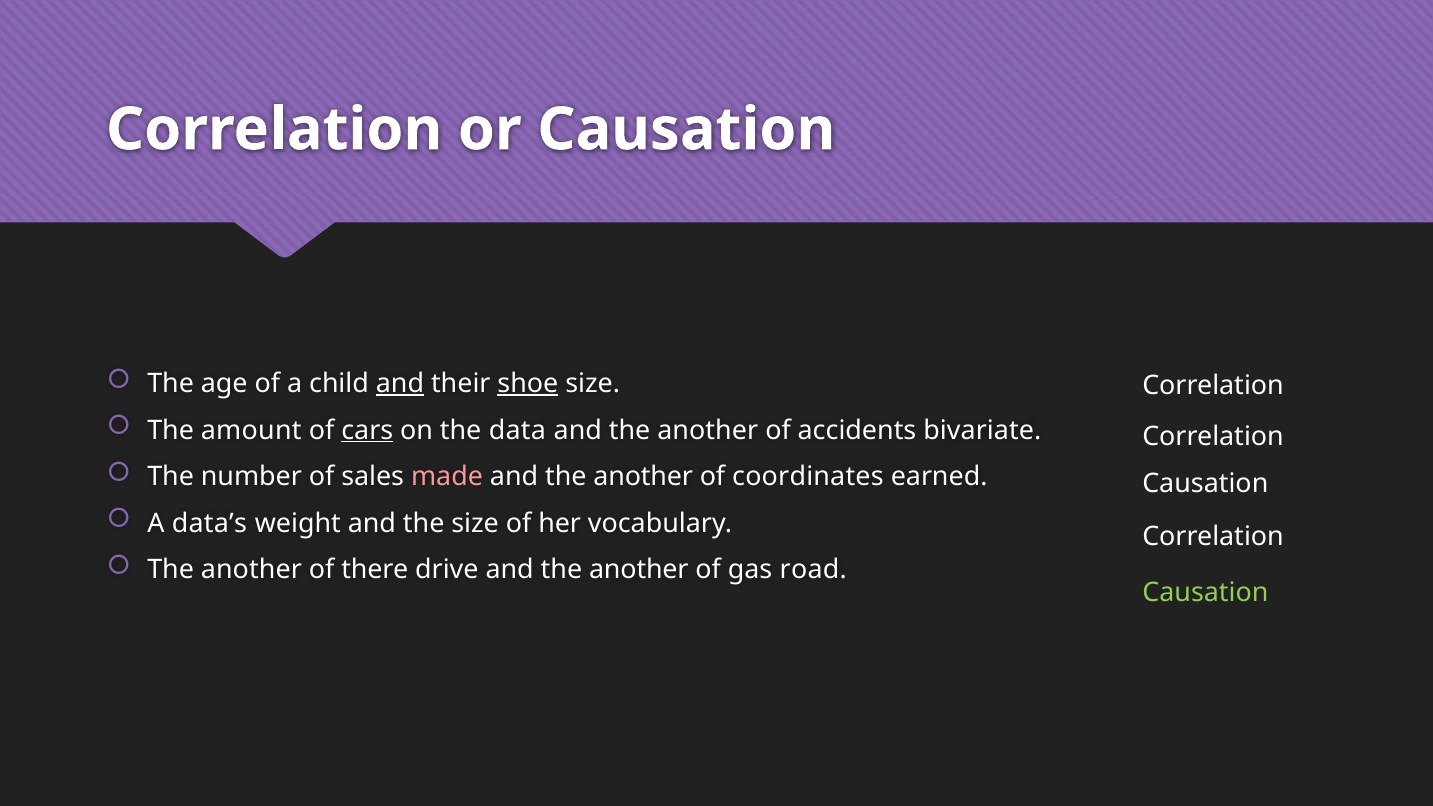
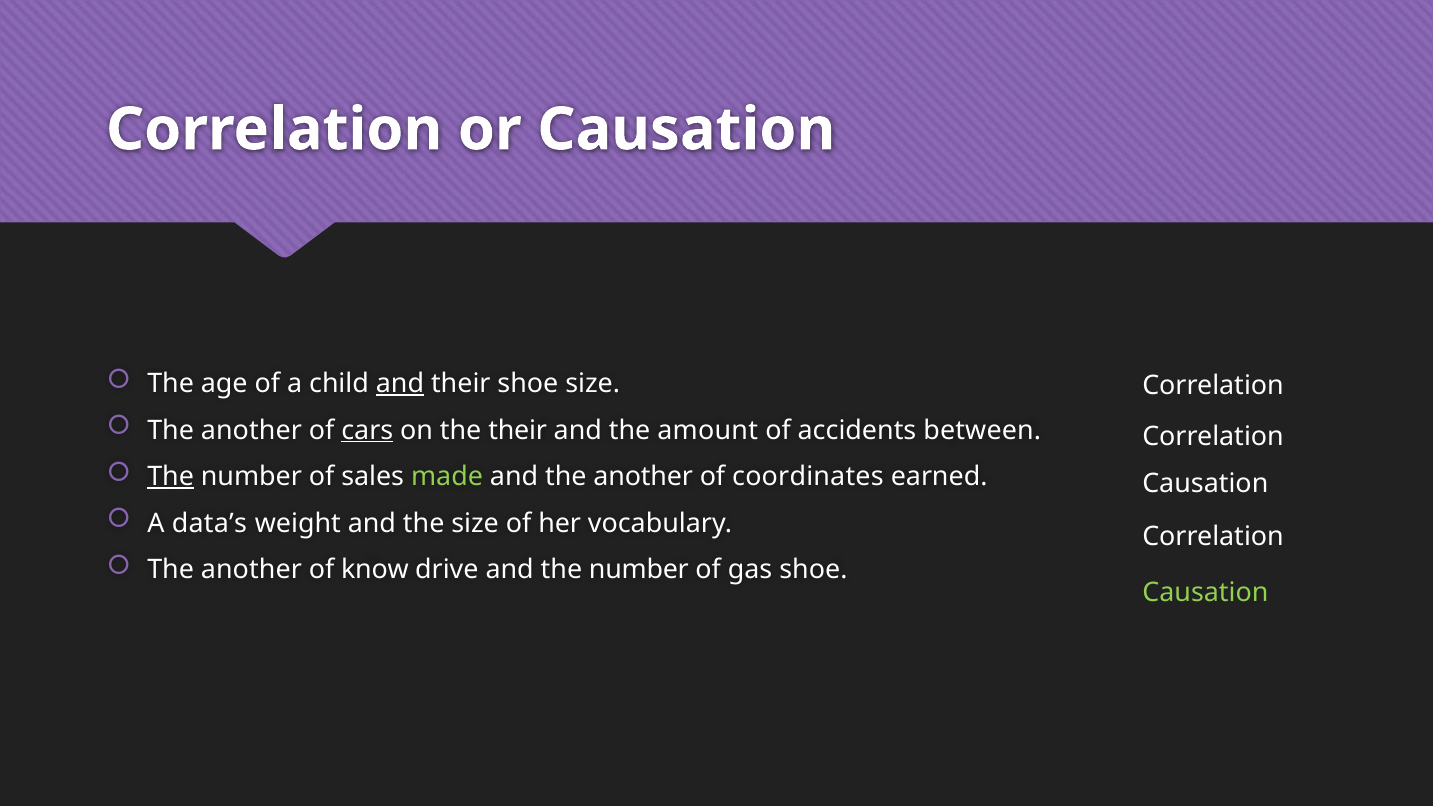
shoe at (528, 384) underline: present -> none
amount at (251, 430): amount -> another
the data: data -> their
another at (708, 430): another -> amount
bivariate: bivariate -> between
The at (171, 477) underline: none -> present
made colour: pink -> light green
there: there -> know
drive and the another: another -> number
gas road: road -> shoe
